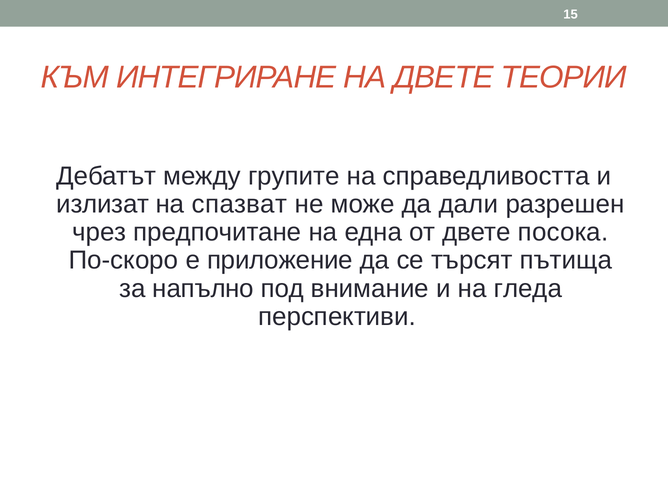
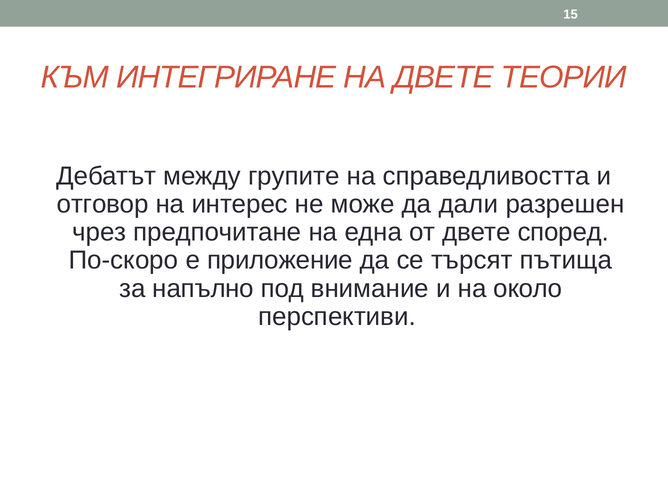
излизат: излизат -> отговор
спазват: спазват -> интерес
посока: посока -> според
гледа: гледа -> около
